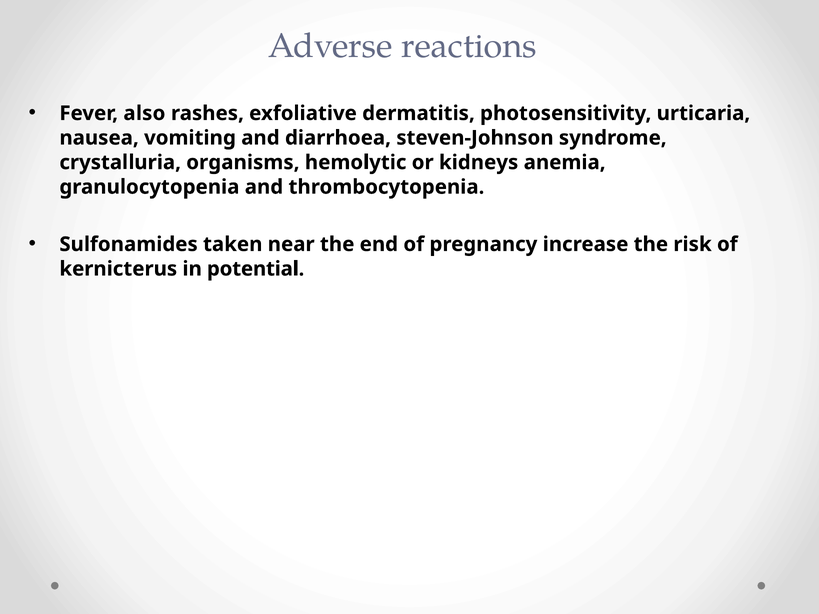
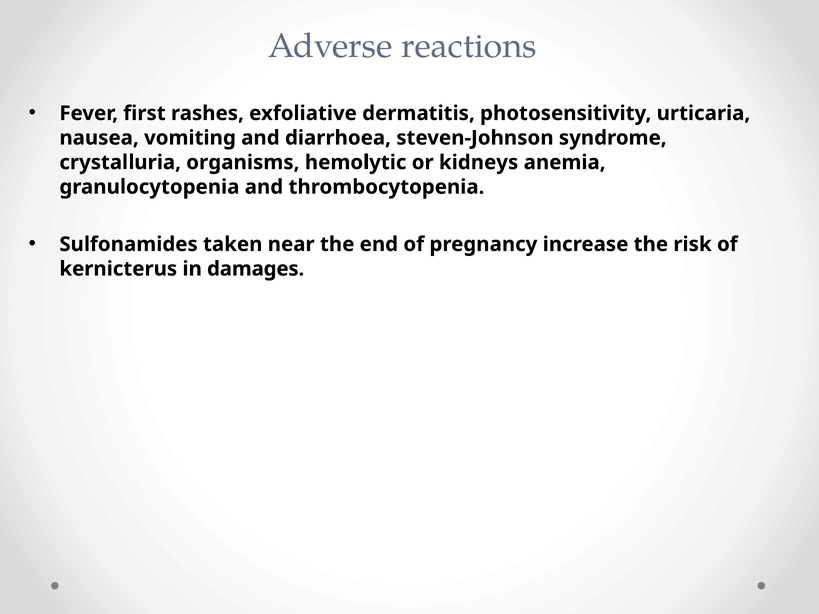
also: also -> first
potential: potential -> damages
